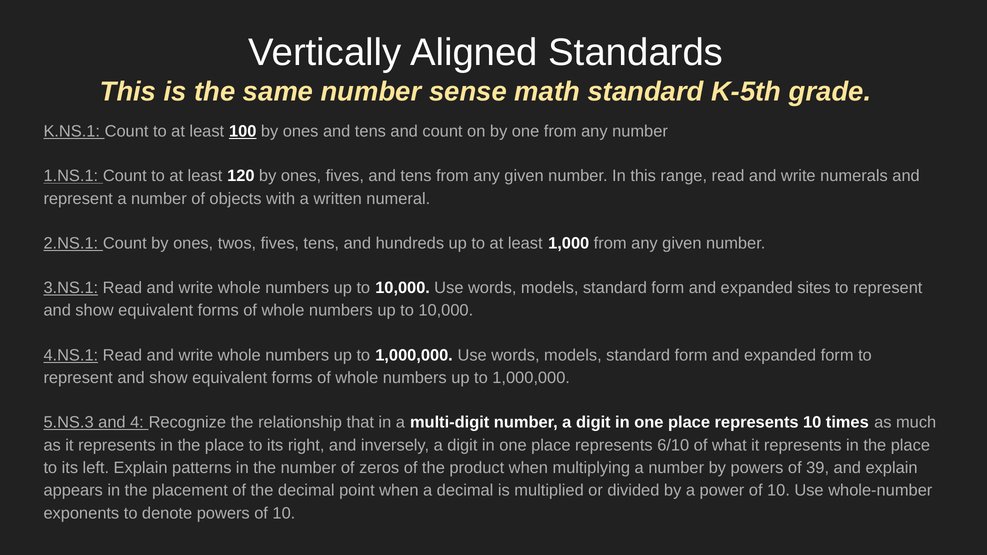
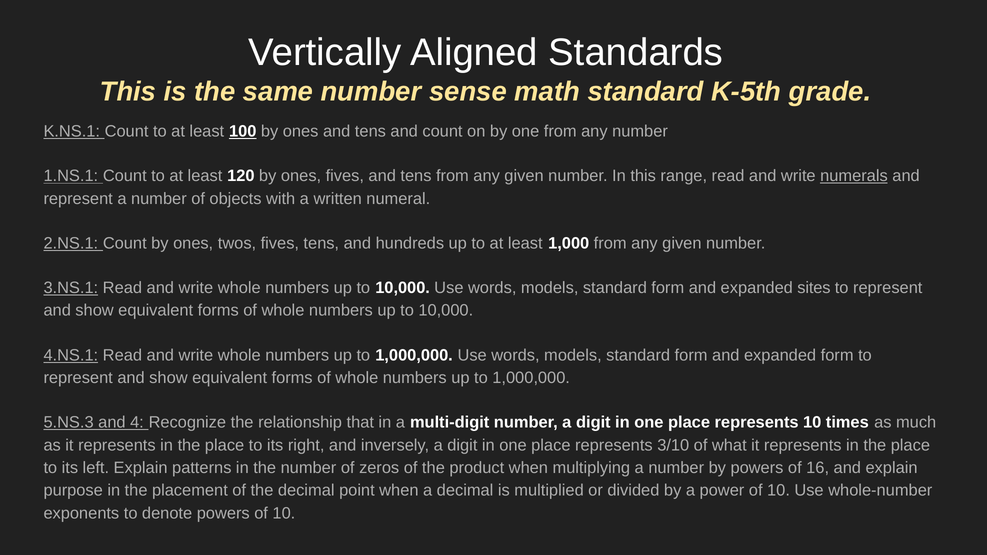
numerals underline: none -> present
6/10: 6/10 -> 3/10
39: 39 -> 16
appears: appears -> purpose
